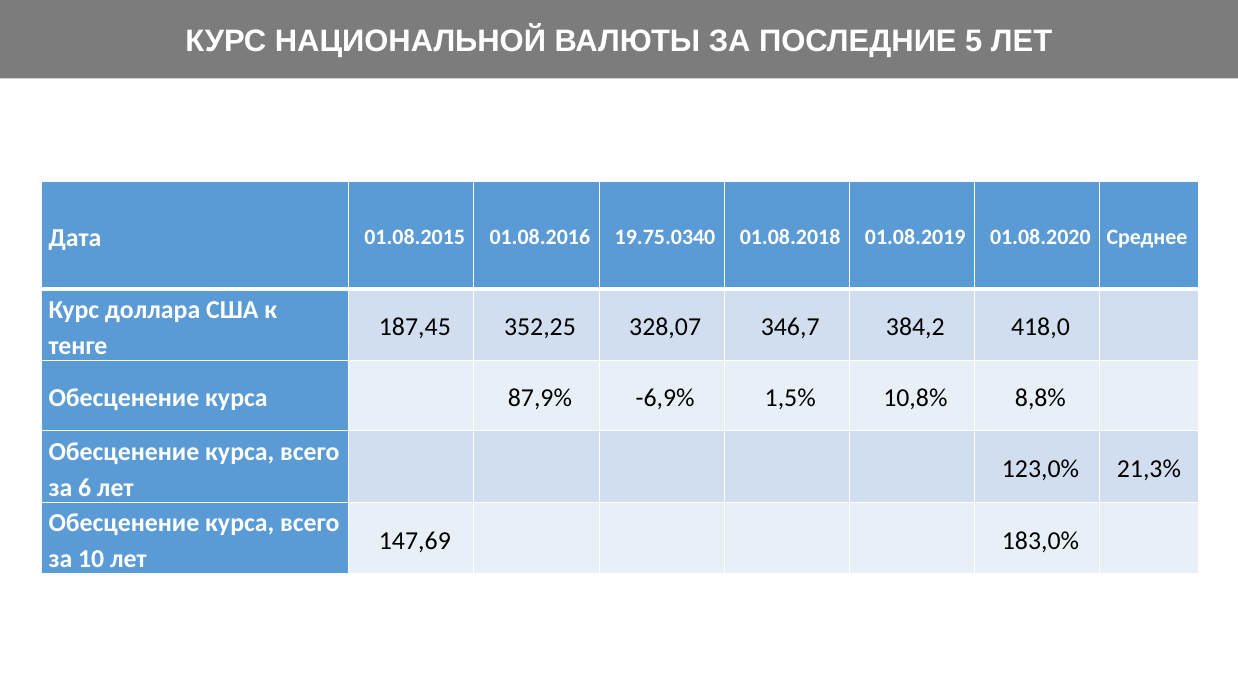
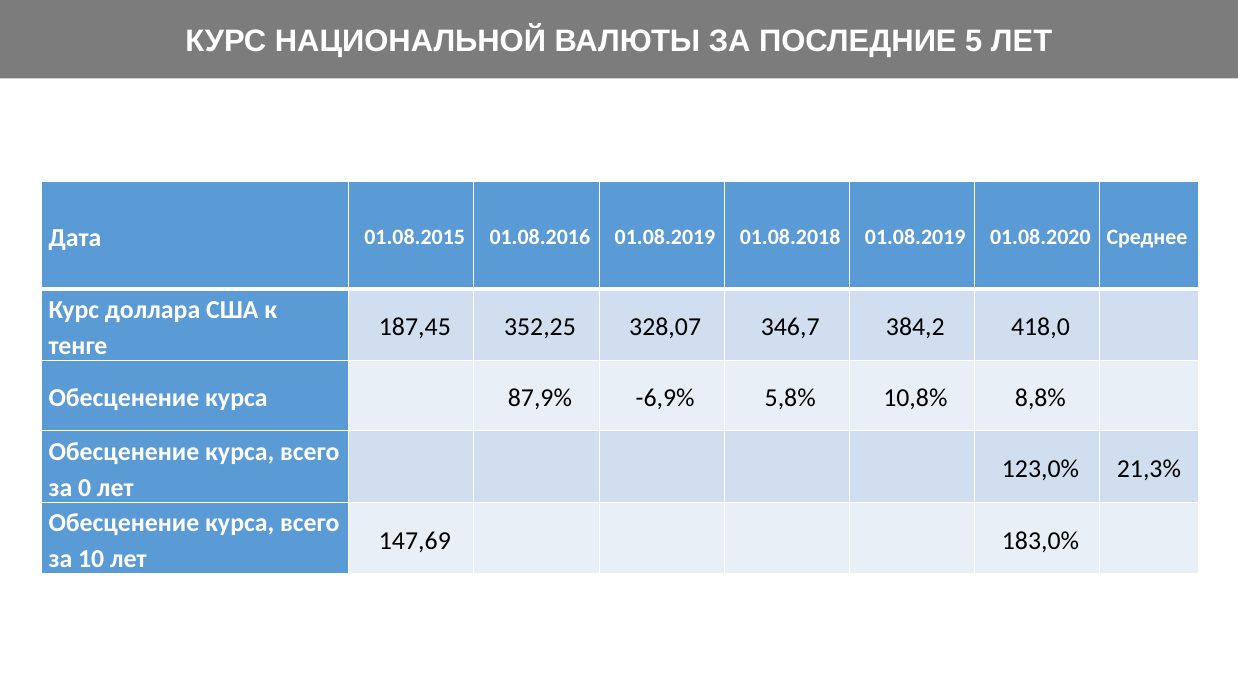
01.08.2016 19.75.0340: 19.75.0340 -> 01.08.2019
1,5%: 1,5% -> 5,8%
6: 6 -> 0
